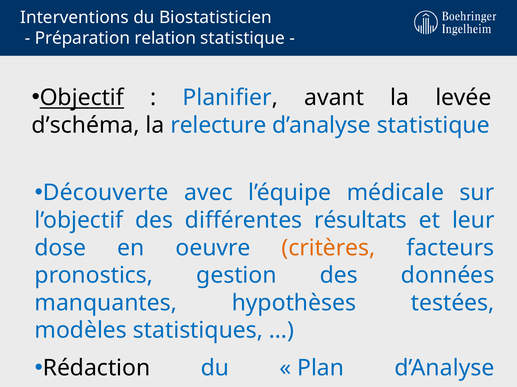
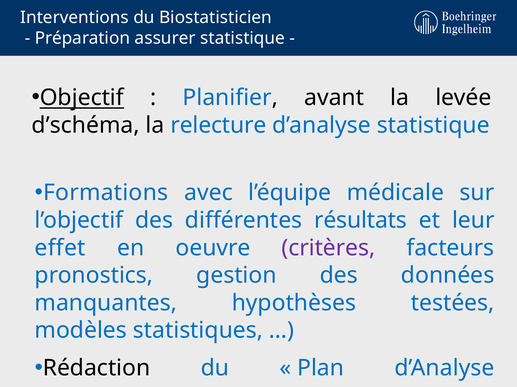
relation: relation -> assurer
Découverte: Découverte -> Formations
dose: dose -> effet
critères colour: orange -> purple
